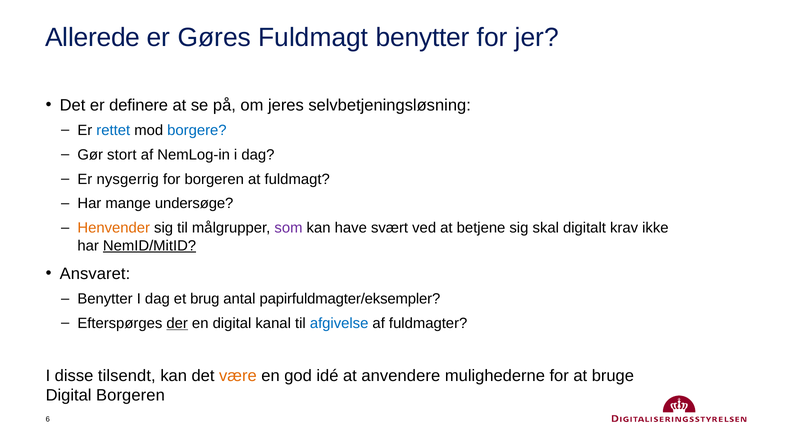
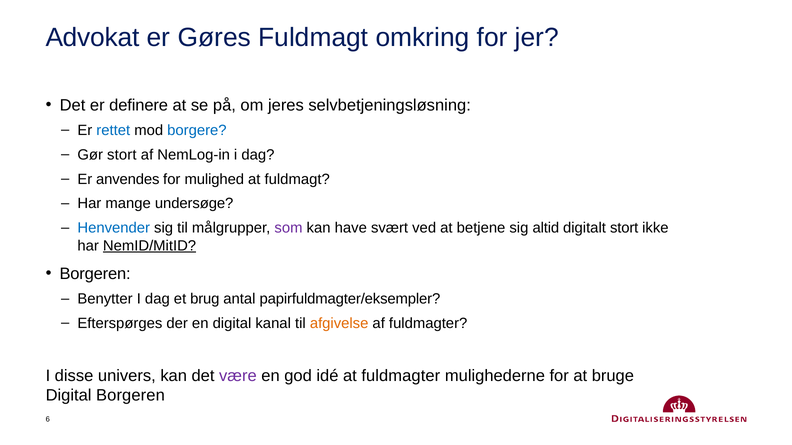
Allerede: Allerede -> Advokat
Fuldmagt benytter: benytter -> omkring
nysgerrig: nysgerrig -> anvendes
for borgeren: borgeren -> mulighed
Henvender colour: orange -> blue
skal: skal -> altid
digitalt krav: krav -> stort
Ansvaret at (95, 274): Ansvaret -> Borgeren
der underline: present -> none
afgivelse colour: blue -> orange
tilsendt: tilsendt -> univers
være colour: orange -> purple
at anvendere: anvendere -> fuldmagter
